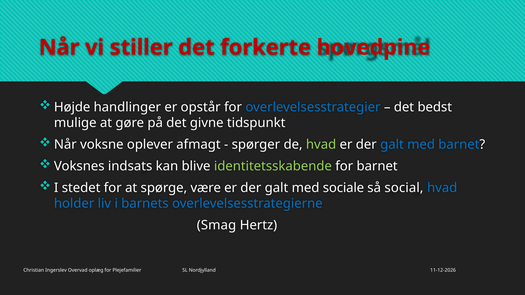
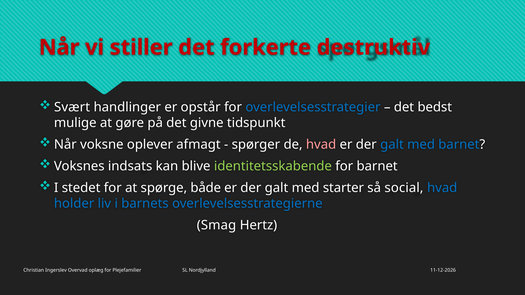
hovedpine: hovedpine -> destruktiv
Højde: Højde -> Svært
hvad at (321, 145) colour: light green -> pink
være: være -> både
sociale: sociale -> starter
